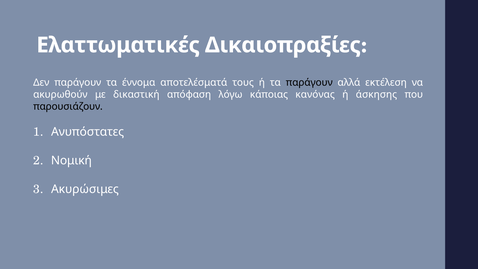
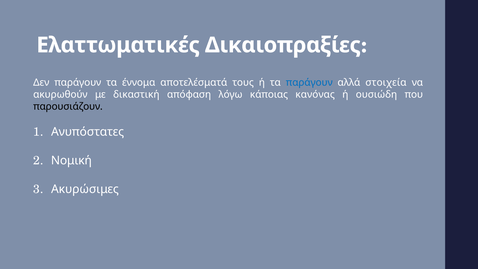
παράγουν at (309, 83) colour: black -> blue
εκτέλεση: εκτέλεση -> στοιχεία
άσκησης: άσκησης -> ουσιώδη
